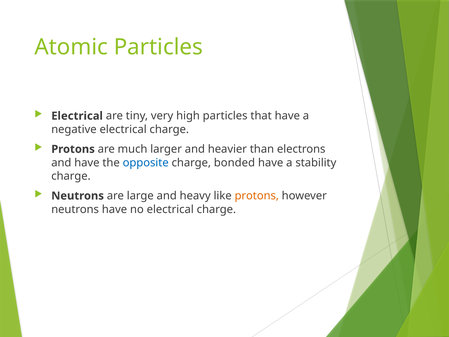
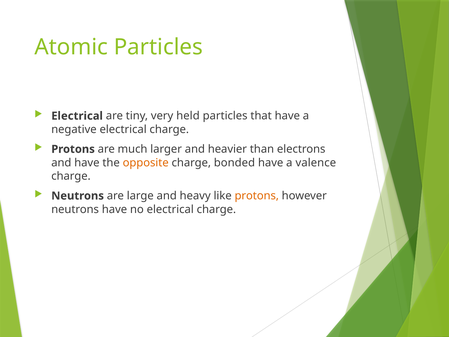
high: high -> held
opposite colour: blue -> orange
stability: stability -> valence
